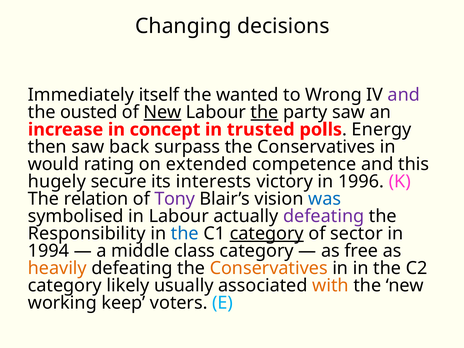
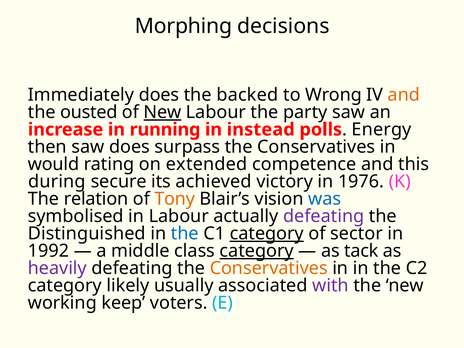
Changing: Changing -> Morphing
Immediately itself: itself -> does
wanted: wanted -> backed
and at (404, 95) colour: purple -> orange
the at (265, 112) underline: present -> none
concept: concept -> running
trusted: trusted -> instead
saw back: back -> does
hugely: hugely -> during
interests: interests -> achieved
1996: 1996 -> 1976
Tony colour: purple -> orange
Responsibility: Responsibility -> Distinguished
1994: 1994 -> 1992
category at (257, 251) underline: none -> present
free: free -> tack
heavily colour: orange -> purple
with colour: orange -> purple
